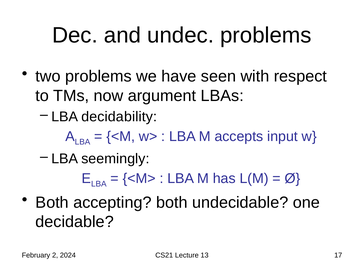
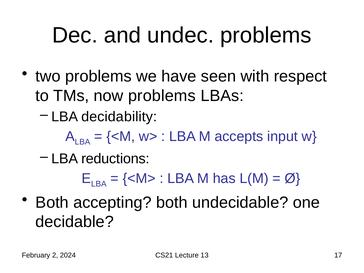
now argument: argument -> problems
seemingly: seemingly -> reductions
